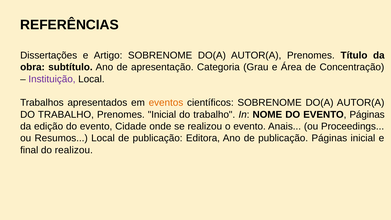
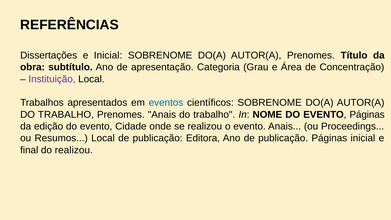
e Artigo: Artigo -> Inicial
eventos colour: orange -> blue
Prenomes Inicial: Inicial -> Anais
